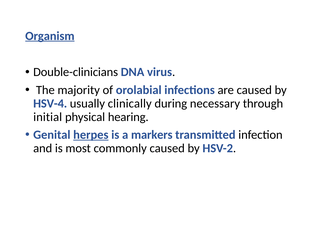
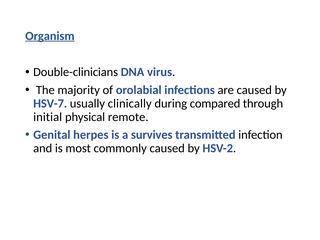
HSV-4: HSV-4 -> HSV-7
necessary: necessary -> compared
hearing: hearing -> remote
herpes underline: present -> none
markers: markers -> survives
